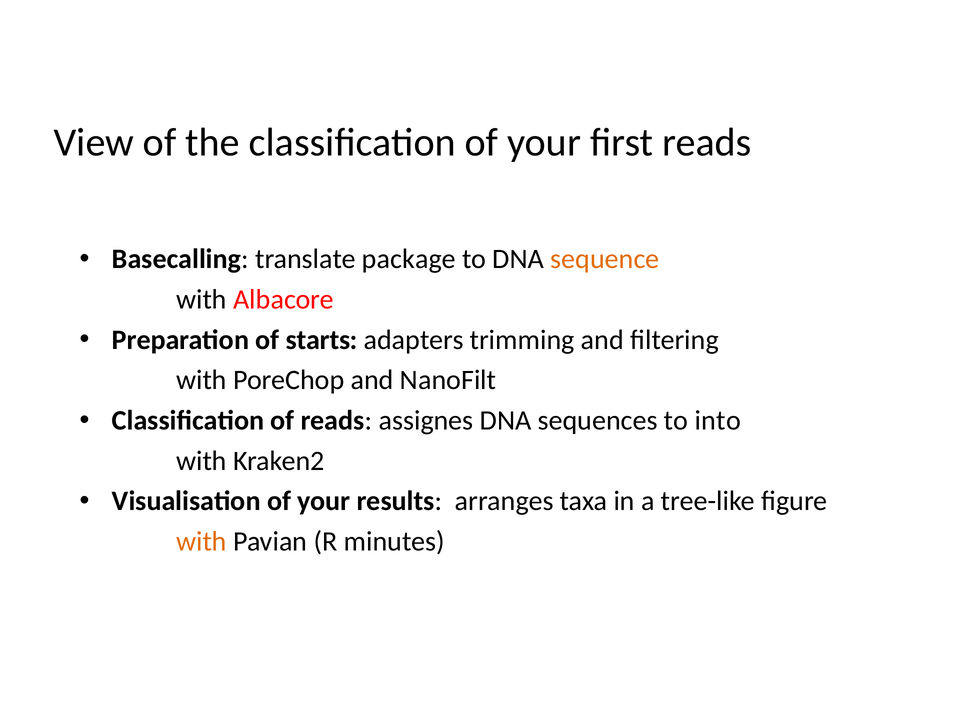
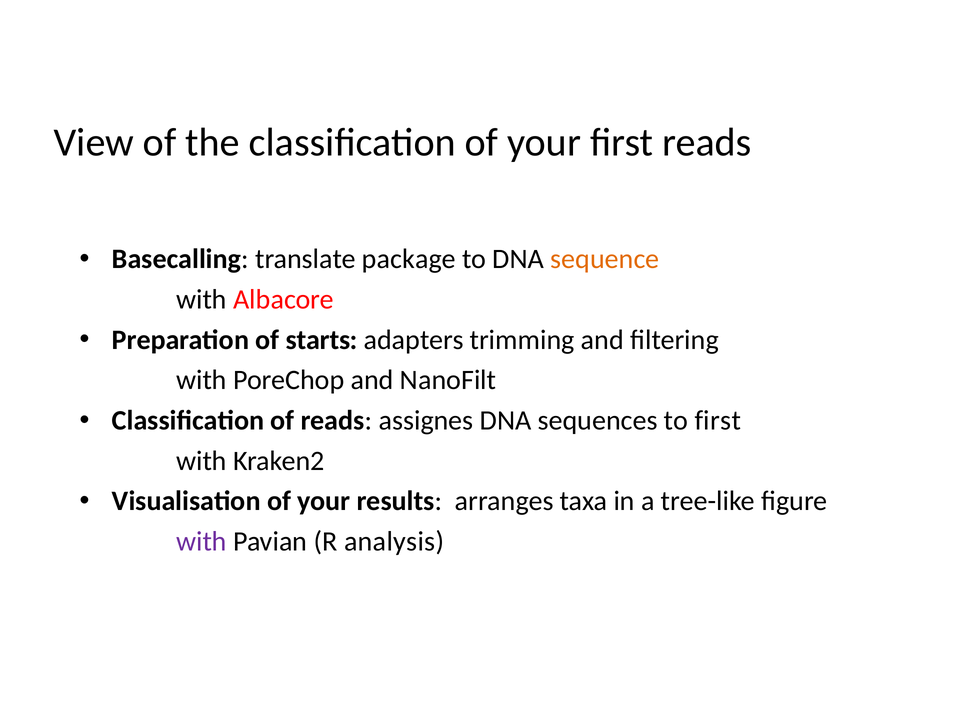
to into: into -> first
with at (201, 542) colour: orange -> purple
minutes: minutes -> analysis
